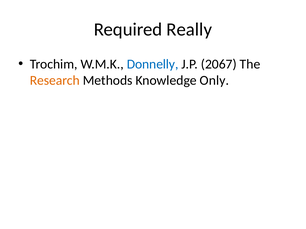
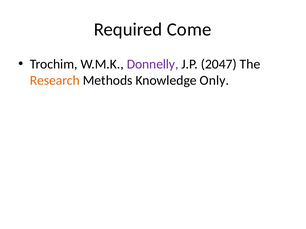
Really: Really -> Come
Donnelly colour: blue -> purple
2067: 2067 -> 2047
